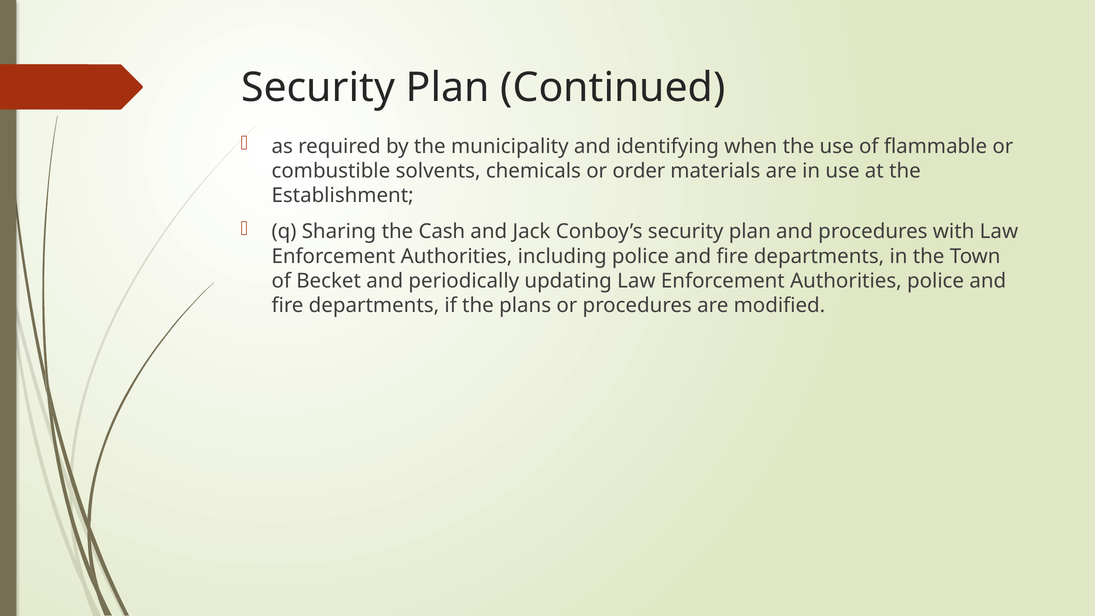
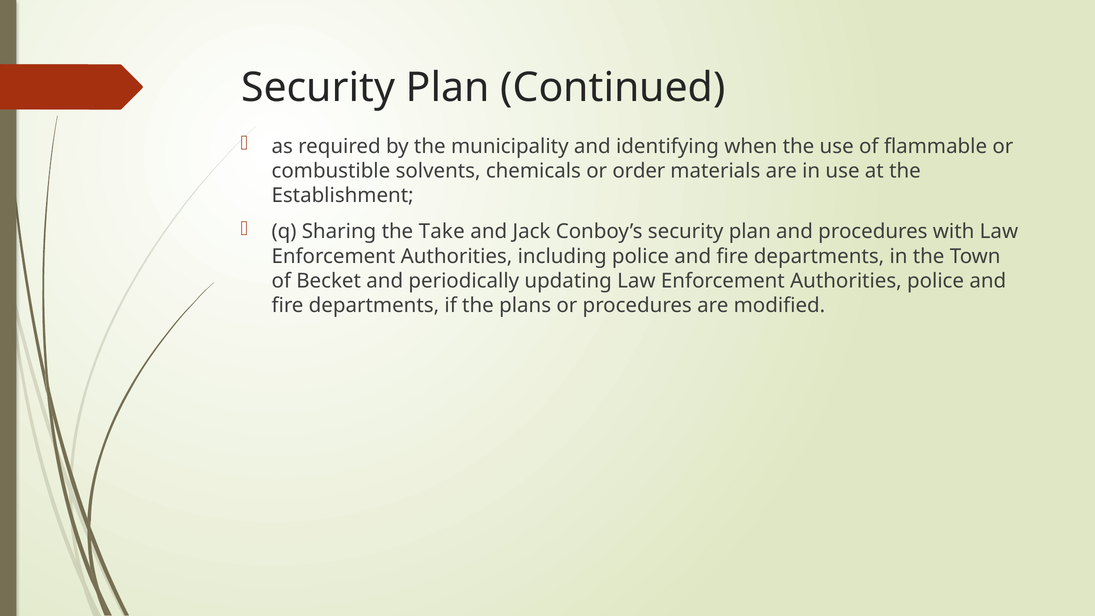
Cash: Cash -> Take
